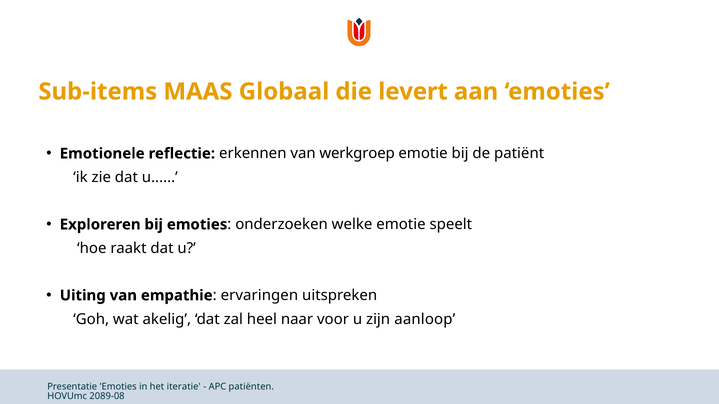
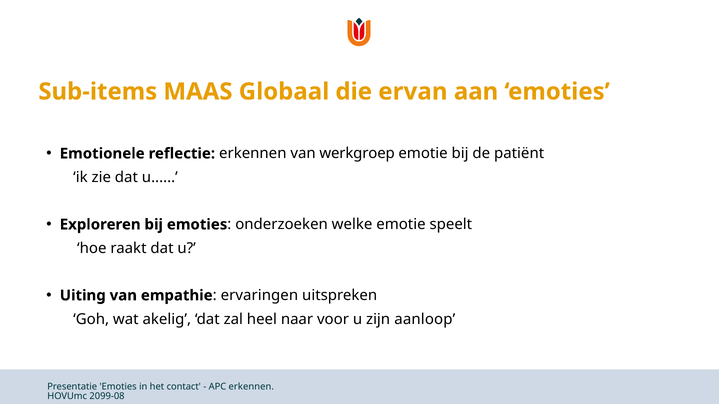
levert: levert -> ervan
iteratie: iteratie -> contact
APC patiënten: patiënten -> erkennen
2089-08: 2089-08 -> 2099-08
